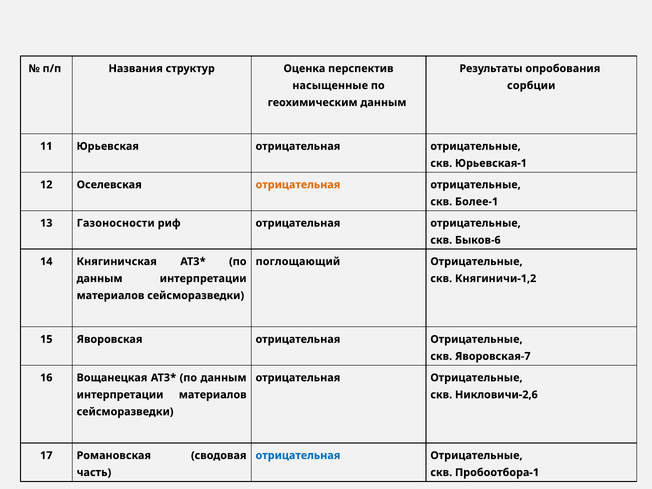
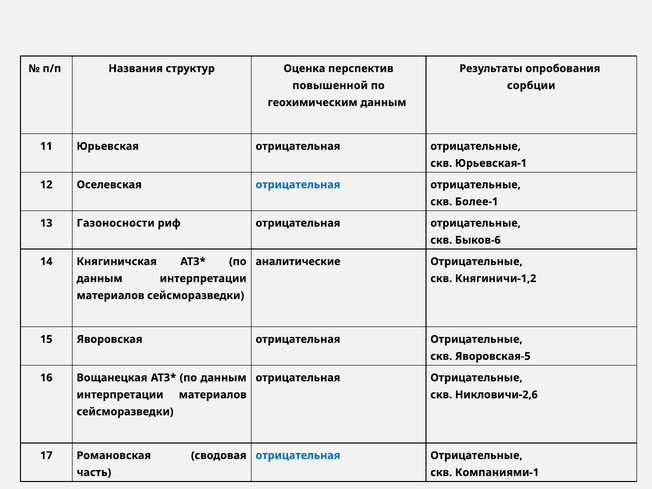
насыщенные: насыщенные -> повышенной
отрицательная at (298, 185) colour: orange -> blue
поглощающий: поглощающий -> аналитические
Яворовская-7: Яворовская-7 -> Яворовская-5
Пробоотбора-1: Пробоотбора-1 -> Компаниями-1
